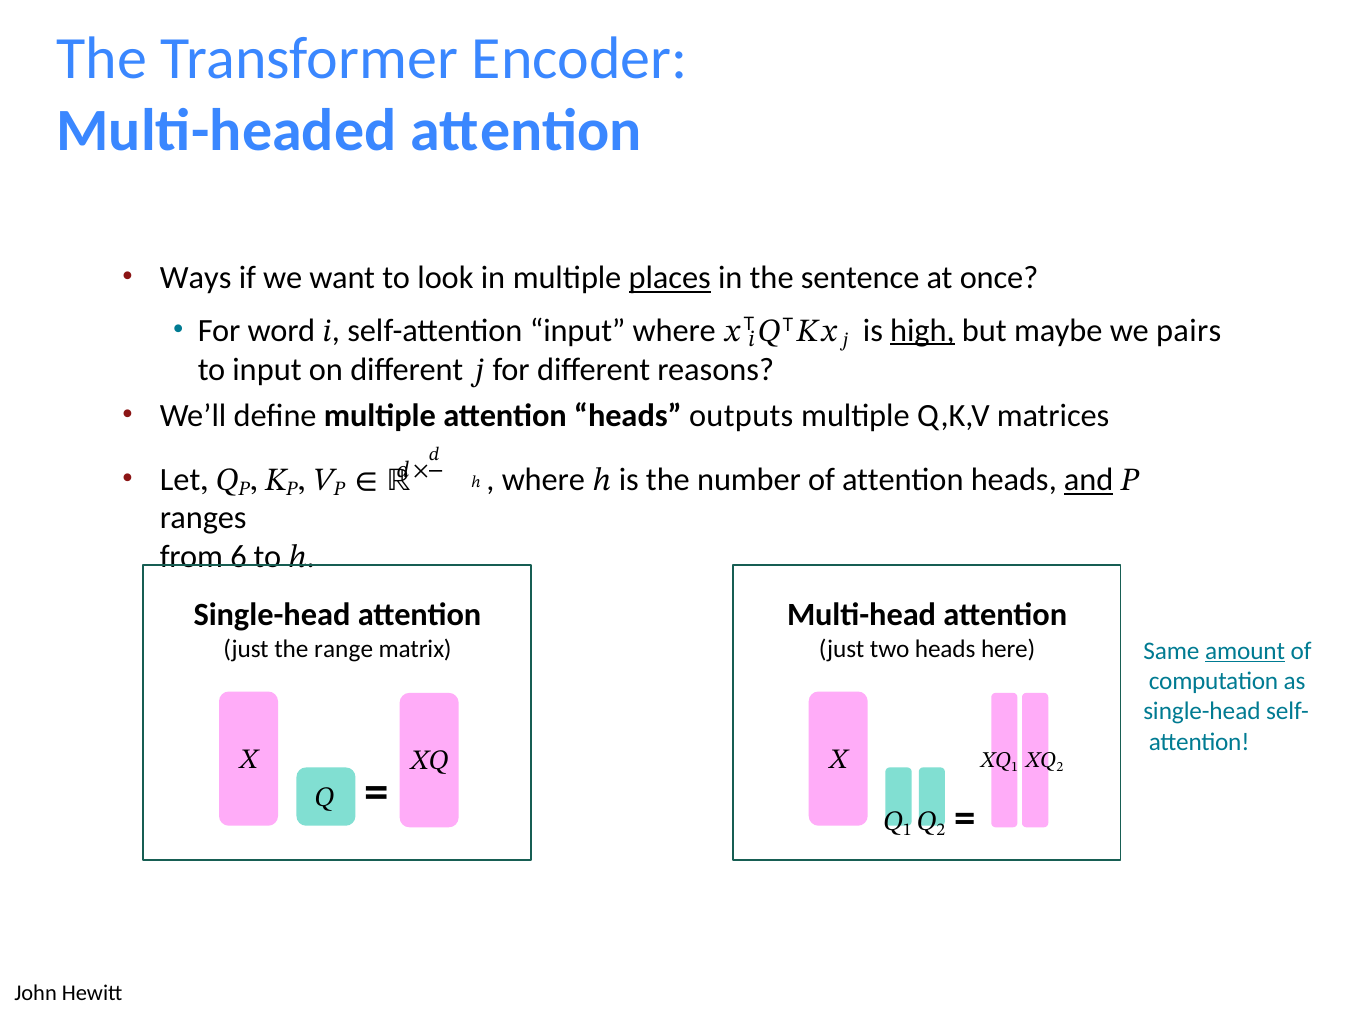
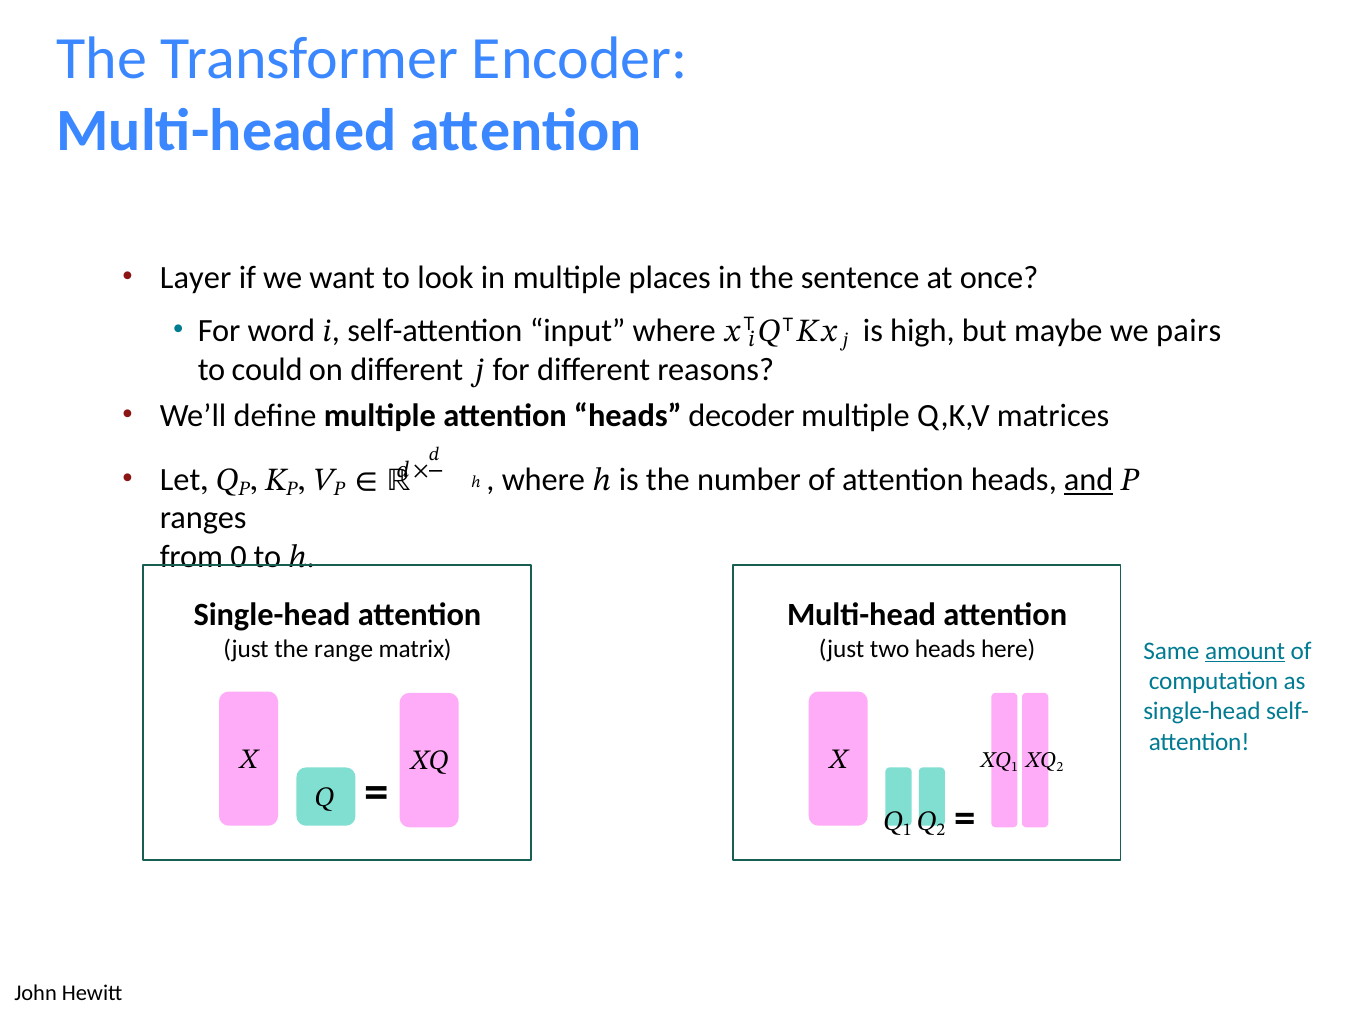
Ways: Ways -> Layer
places underline: present -> none
high underline: present -> none
to input: input -> could
outputs: outputs -> decoder
6: 6 -> 0
